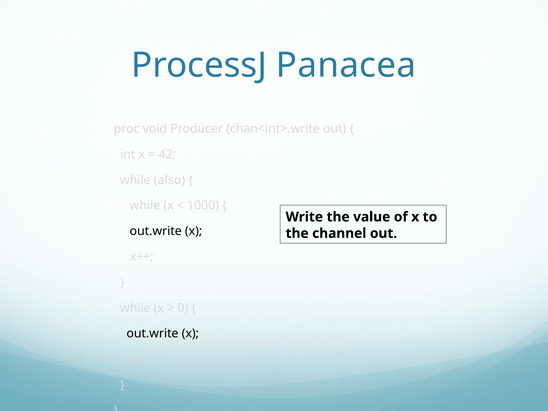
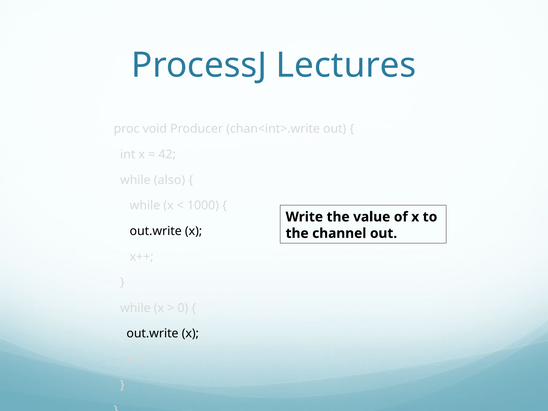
Panacea: Panacea -> Lectures
